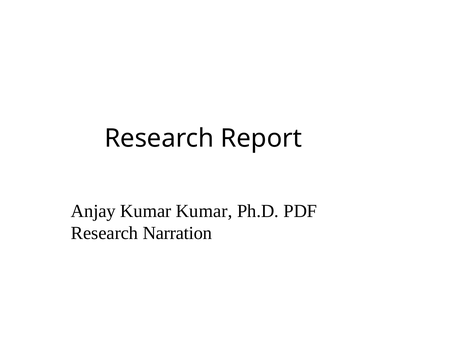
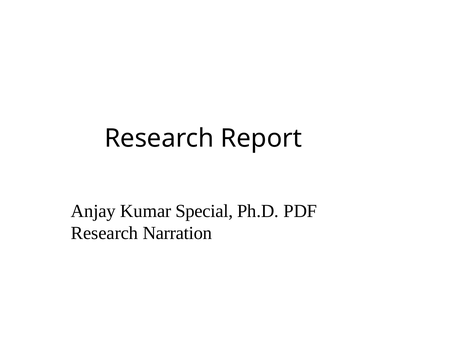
Kumar Kumar: Kumar -> Special
